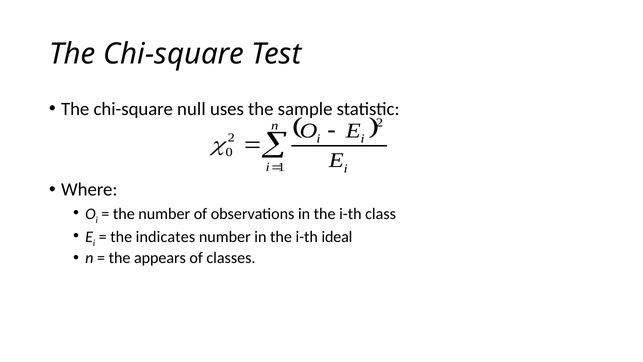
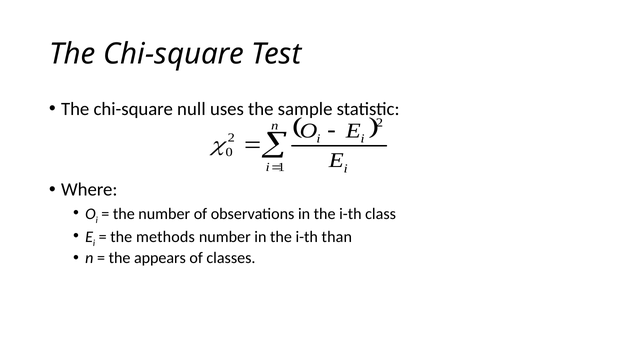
indicates: indicates -> methods
ideal: ideal -> than
